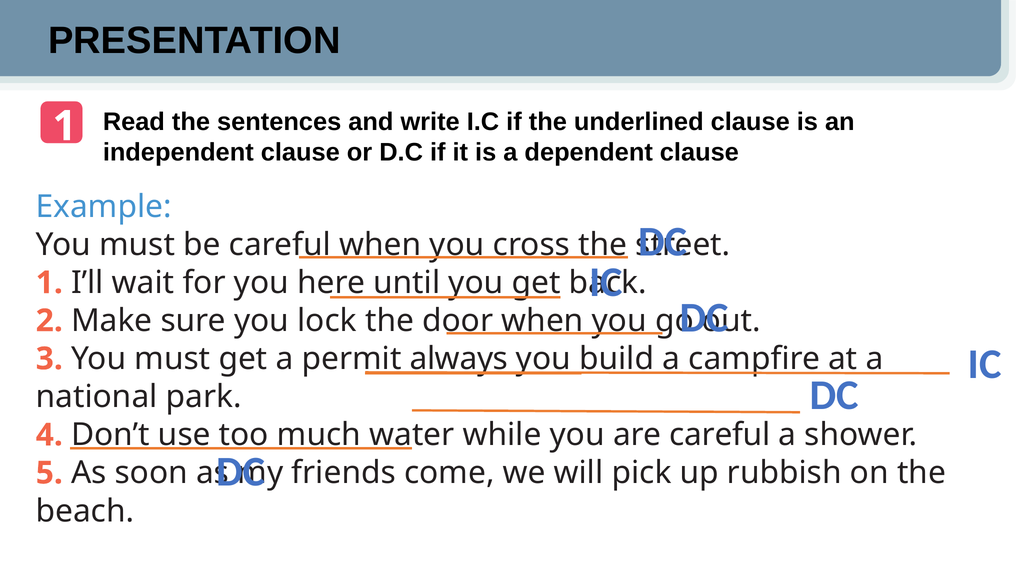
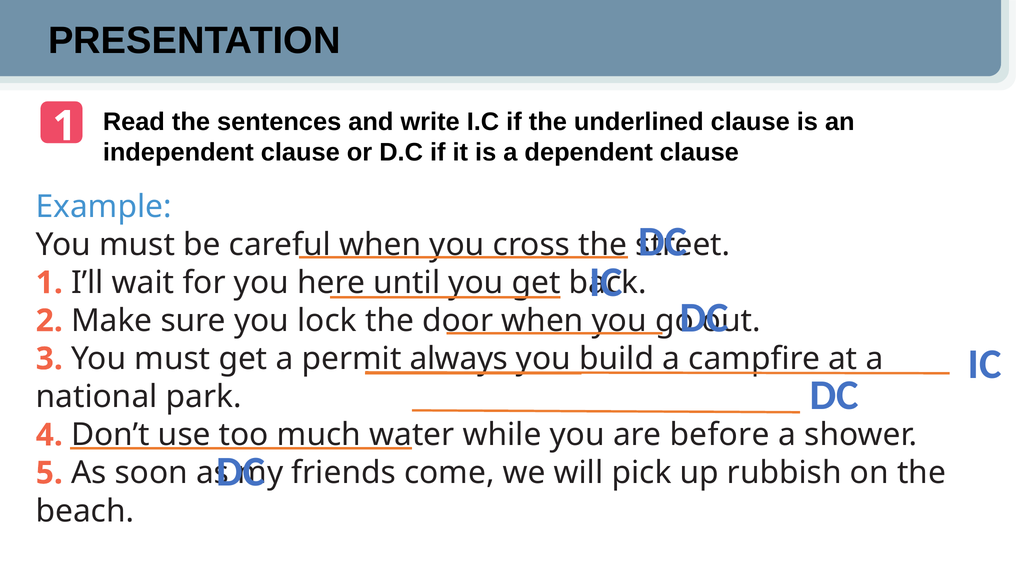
are careful: careful -> before
